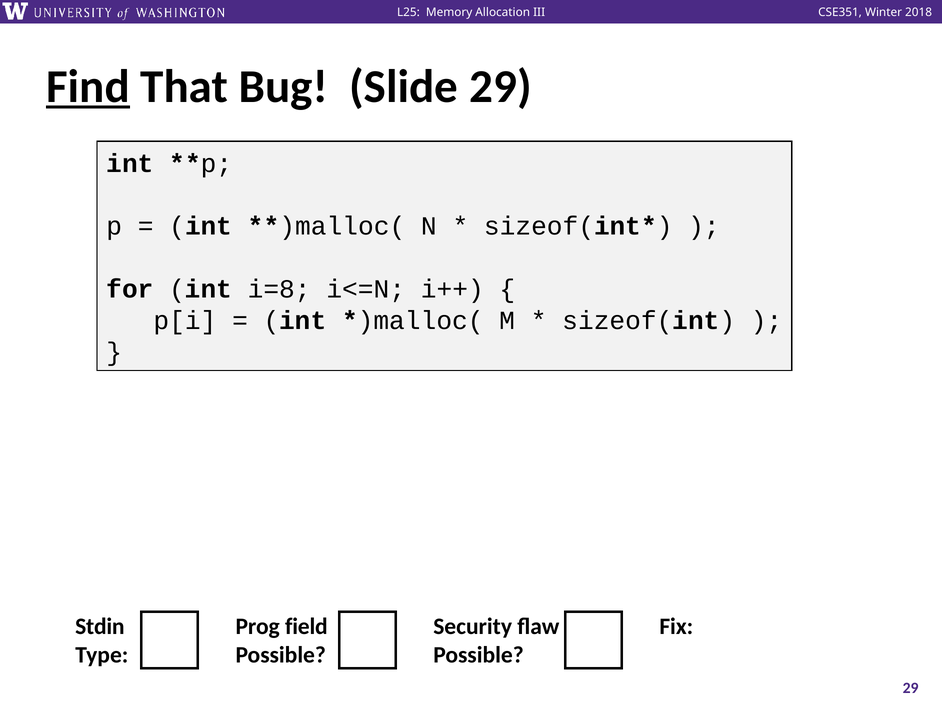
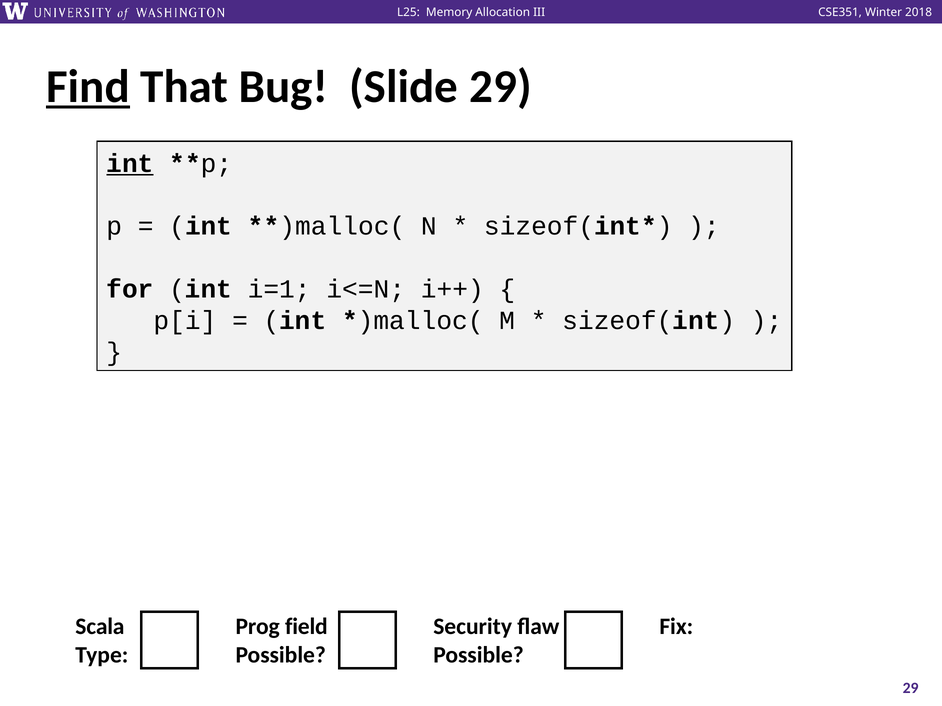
int at (130, 164) underline: none -> present
i=8: i=8 -> i=1
Stdin: Stdin -> Scala
